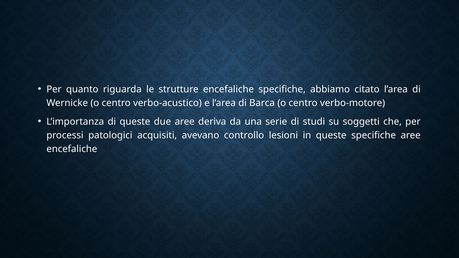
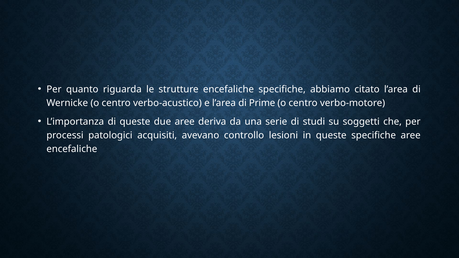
Barca: Barca -> Prime
